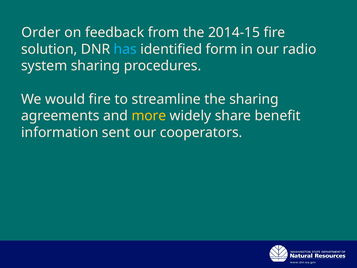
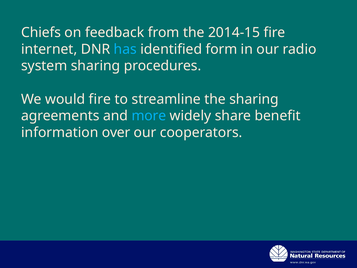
Order: Order -> Chiefs
solution: solution -> internet
more colour: yellow -> light blue
sent: sent -> over
